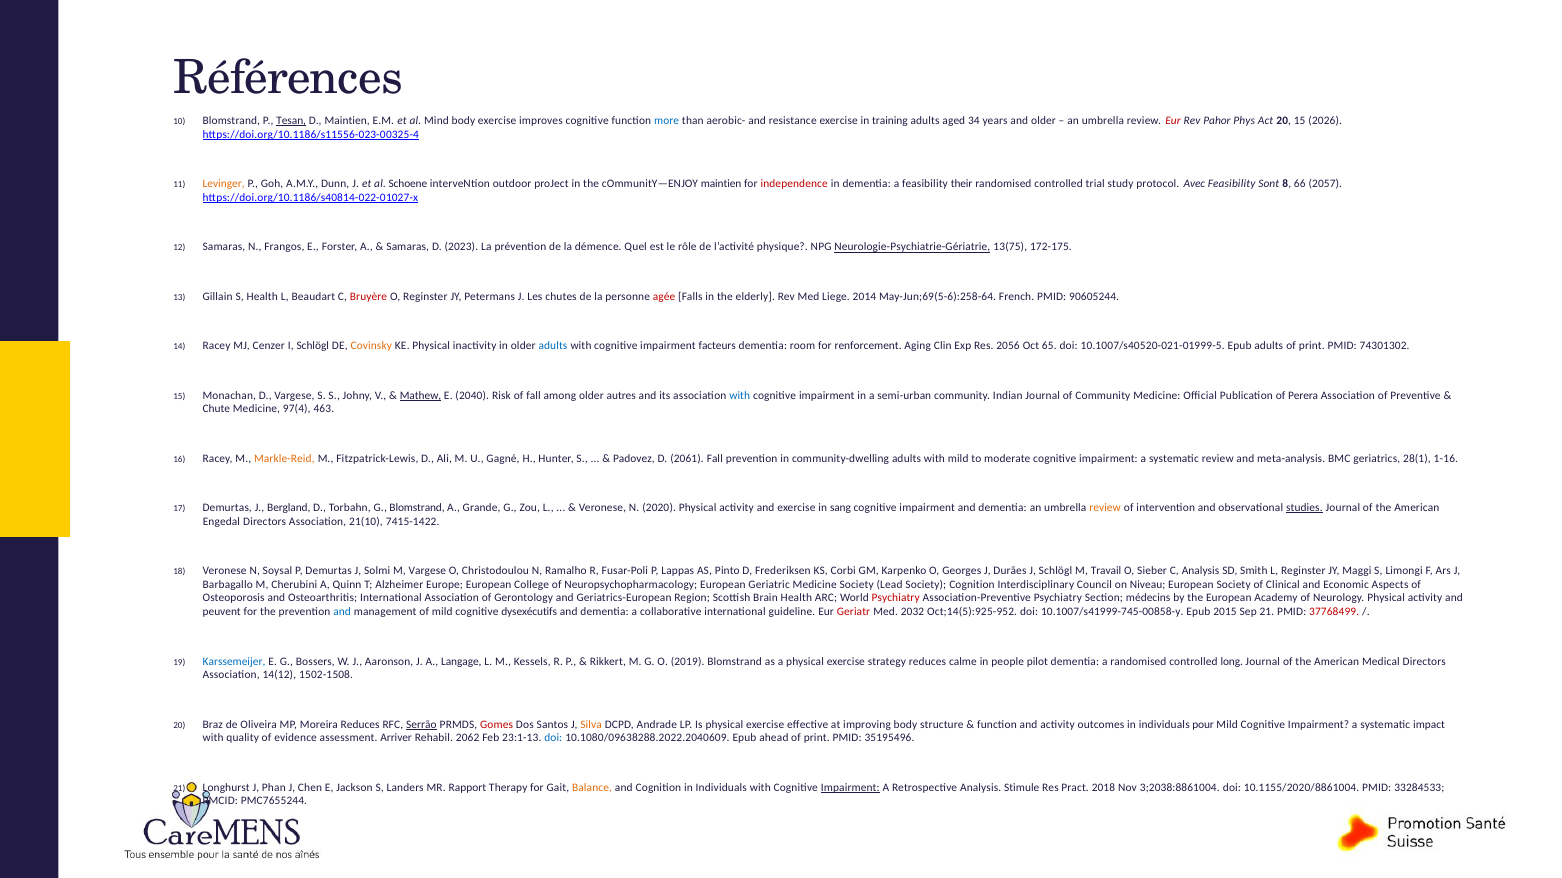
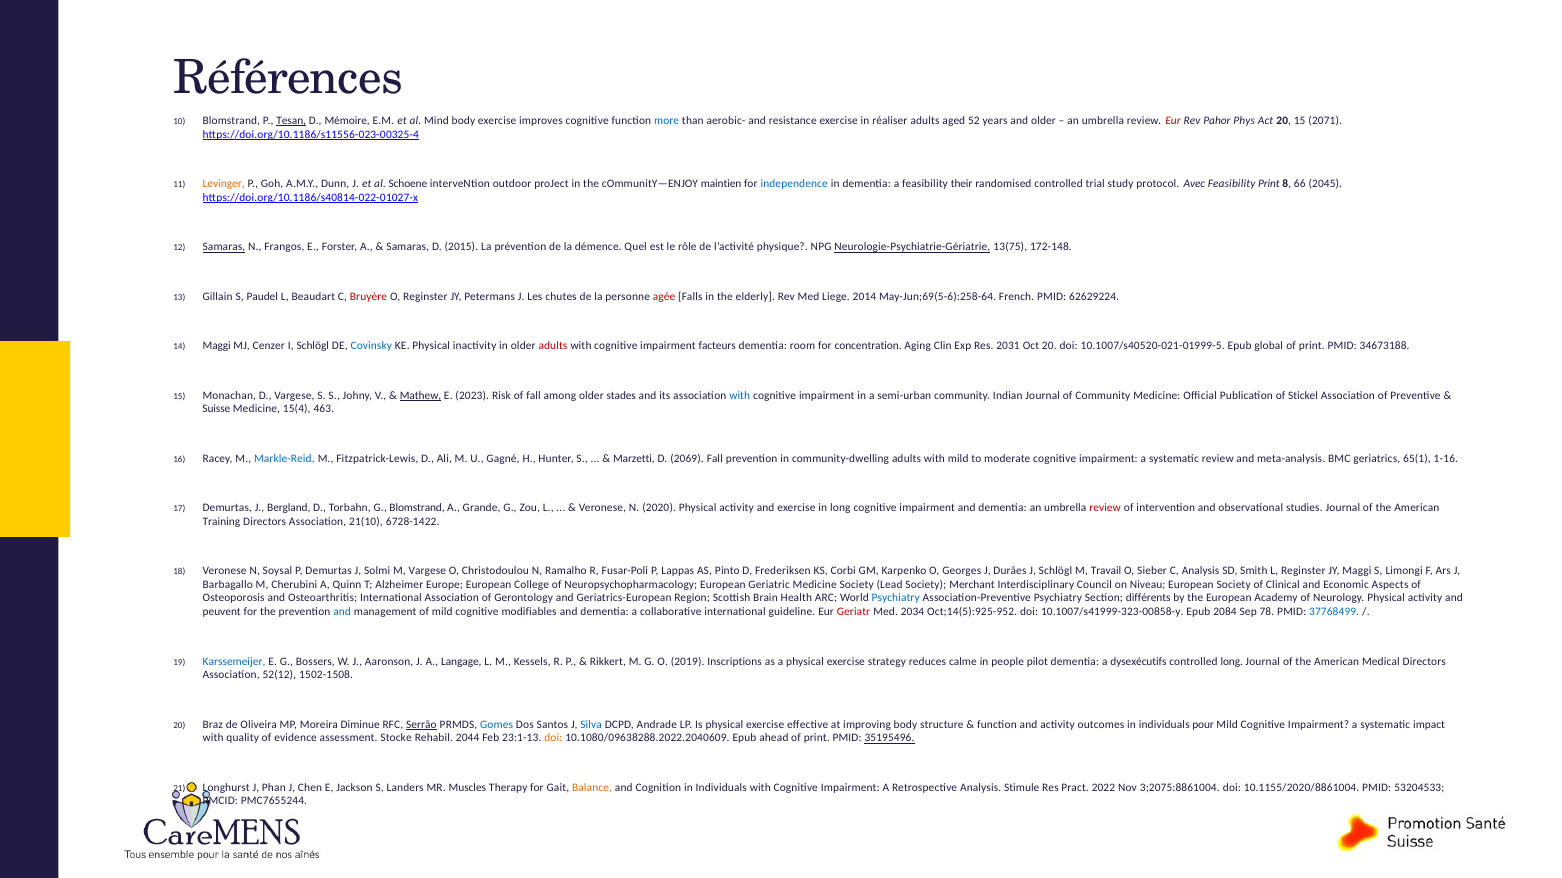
D Maintien: Maintien -> Mémoire
training: training -> réaliser
34: 34 -> 52
2026: 2026 -> 2071
independence colour: red -> blue
Feasibility Sont: Sont -> Print
2057: 2057 -> 2045
Samaras at (224, 247) underline: none -> present
2023: 2023 -> 2015
172-175: 172-175 -> 172-148
S Health: Health -> Paudel
90605244: 90605244 -> 62629224
Racey at (217, 346): Racey -> Maggi
Covinsky colour: orange -> blue
adults at (553, 346) colour: blue -> red
renforcement: renforcement -> concentration
2056: 2056 -> 2031
Oct 65: 65 -> 20
Epub adults: adults -> global
74301302: 74301302 -> 34673188
2040: 2040 -> 2023
autres: autres -> stades
Perera: Perera -> Stickel
Chute: Chute -> Suisse
97(4: 97(4 -> 15(4
Markle-Reid colour: orange -> blue
Padovez: Padovez -> Marzetti
2061: 2061 -> 2069
28(1: 28(1 -> 65(1
in sang: sang -> long
review at (1105, 508) colour: orange -> red
studies underline: present -> none
Engedal: Engedal -> Training
7415-1422: 7415-1422 -> 6728-1422
Society Cognition: Cognition -> Merchant
Psychiatry at (896, 599) colour: red -> blue
médecins: médecins -> différents
dysexécutifs: dysexécutifs -> modifiables
2032: 2032 -> 2034
10.1007/s41999-745-00858-y: 10.1007/s41999-745-00858-y -> 10.1007/s41999-323-00858-y
2015: 2015 -> 2084
Sep 21: 21 -> 78
37768499 colour: red -> blue
2019 Blomstrand: Blomstrand -> Inscriptions
a randomised: randomised -> dysexécutifs
14(12: 14(12 -> 52(12
Moreira Reduces: Reduces -> Diminue
Gomes colour: red -> blue
Silva colour: orange -> blue
Arriver: Arriver -> Stocke
2062: 2062 -> 2044
doi at (553, 738) colour: blue -> orange
35195496 underline: none -> present
Rapport: Rapport -> Muscles
Impairment at (850, 788) underline: present -> none
2018: 2018 -> 2022
3;2038:8861004: 3;2038:8861004 -> 3;2075:8861004
33284533: 33284533 -> 53204533
